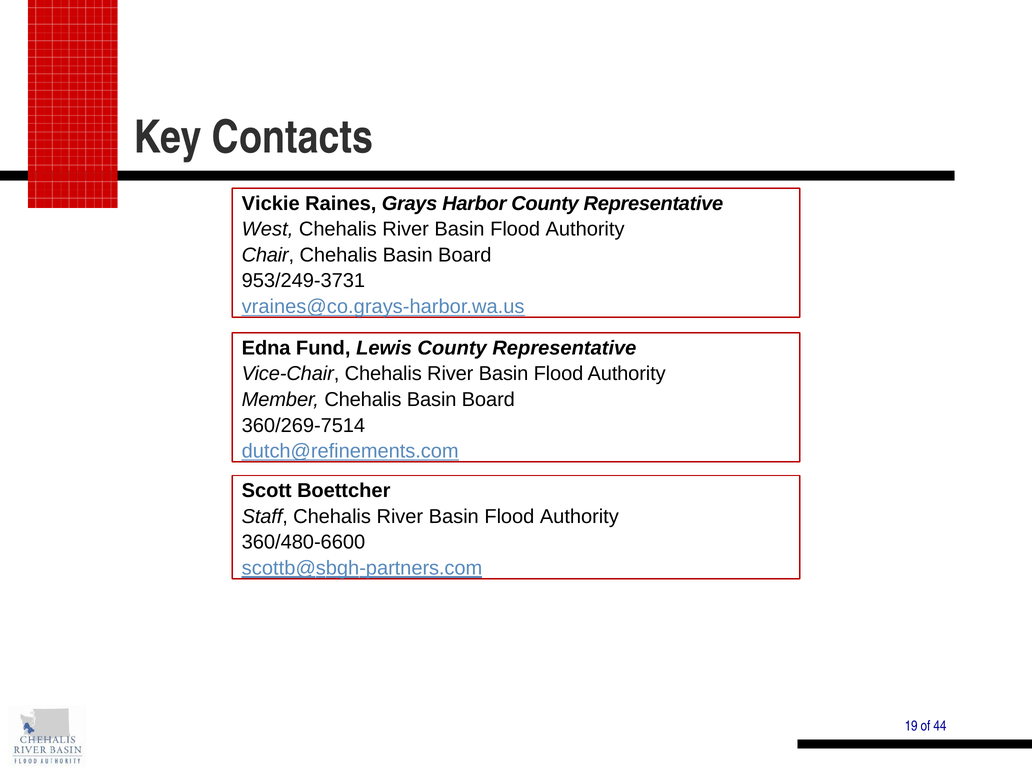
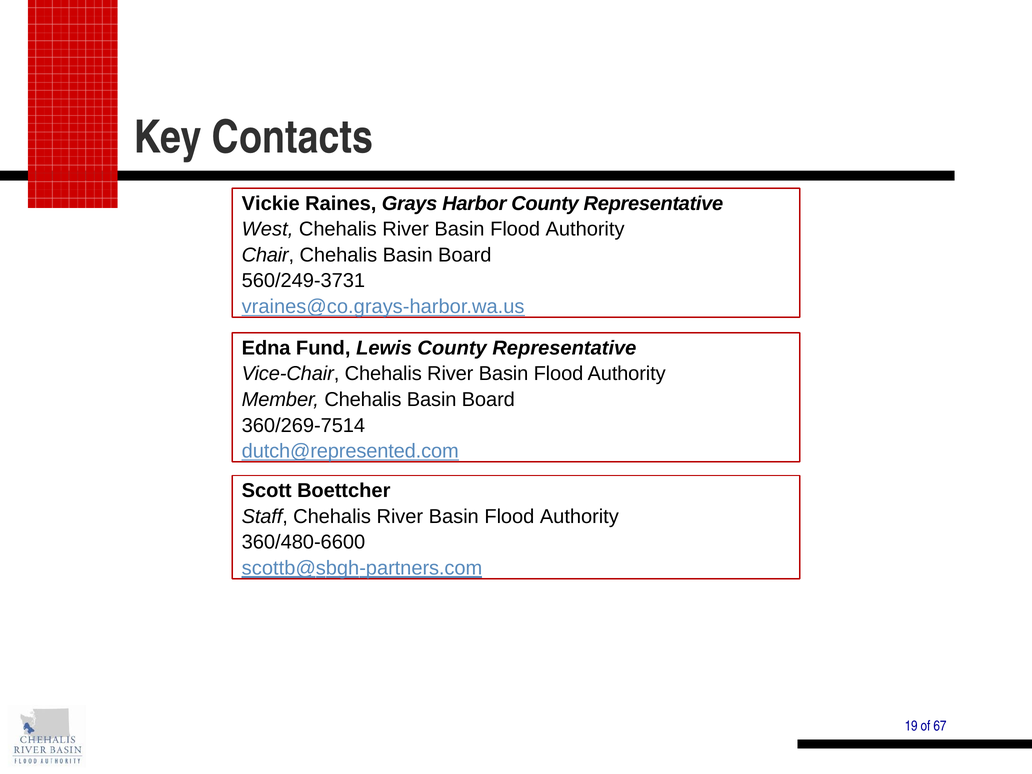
953/249-3731: 953/249-3731 -> 560/249-3731
dutch@refinements.com: dutch@refinements.com -> dutch@represented.com
44: 44 -> 67
